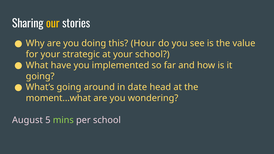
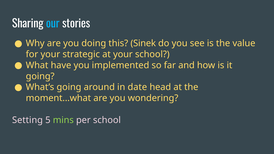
our colour: yellow -> light blue
Hour: Hour -> Sinek
August: August -> Setting
